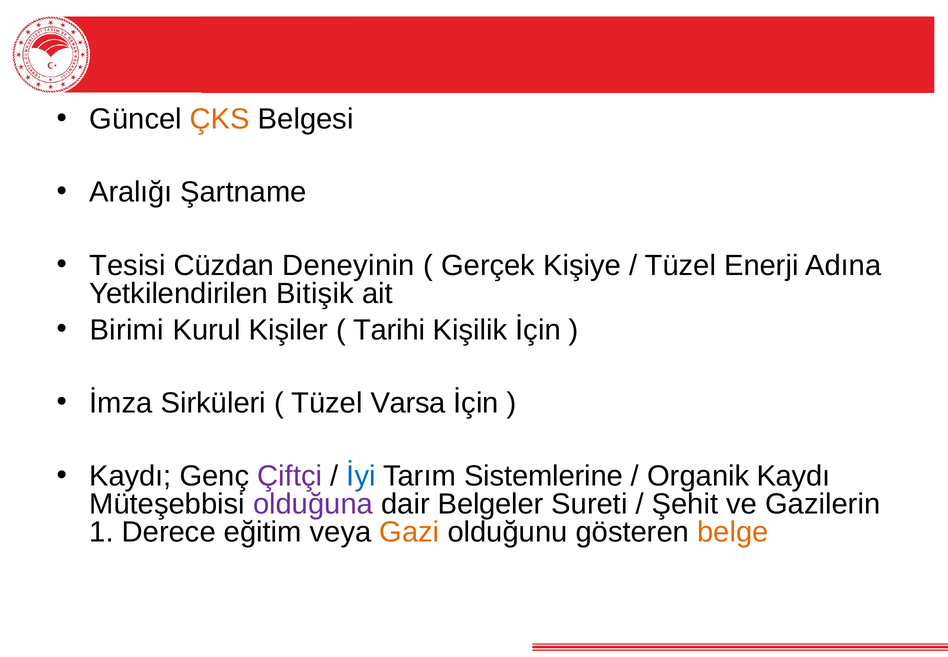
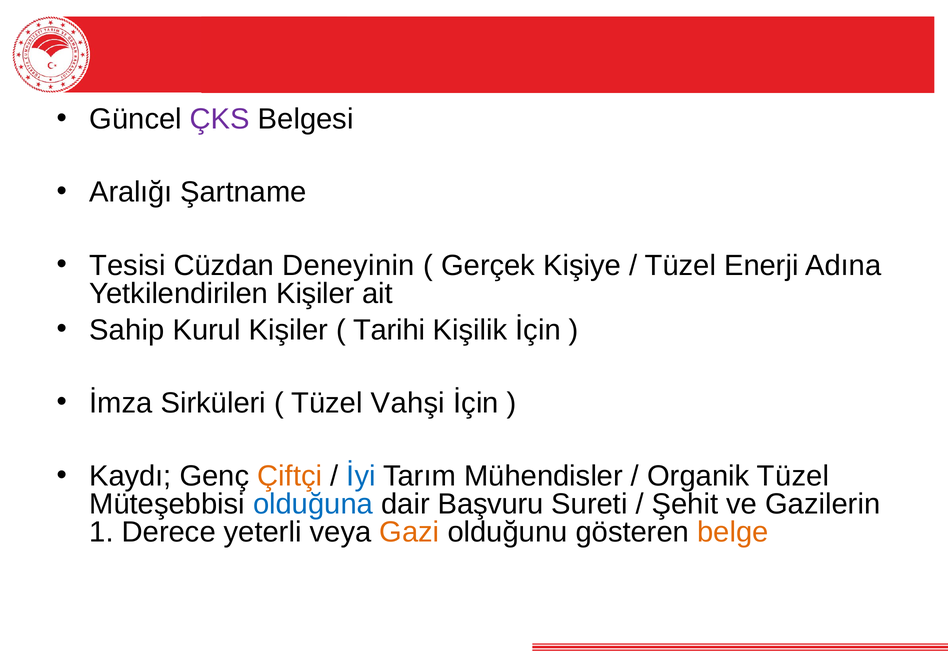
ÇKS colour: orange -> purple
Yetkilendirilen Bitişik: Bitişik -> Kişiler
Birimi: Birimi -> Sahip
Varsa: Varsa -> Vahşi
Çiftçi colour: purple -> orange
Sistemlerine: Sistemlerine -> Mühendisler
Organik Kaydı: Kaydı -> Tüzel
olduğuna colour: purple -> blue
Belgeler: Belgeler -> Başvuru
eğitim: eğitim -> yeterli
